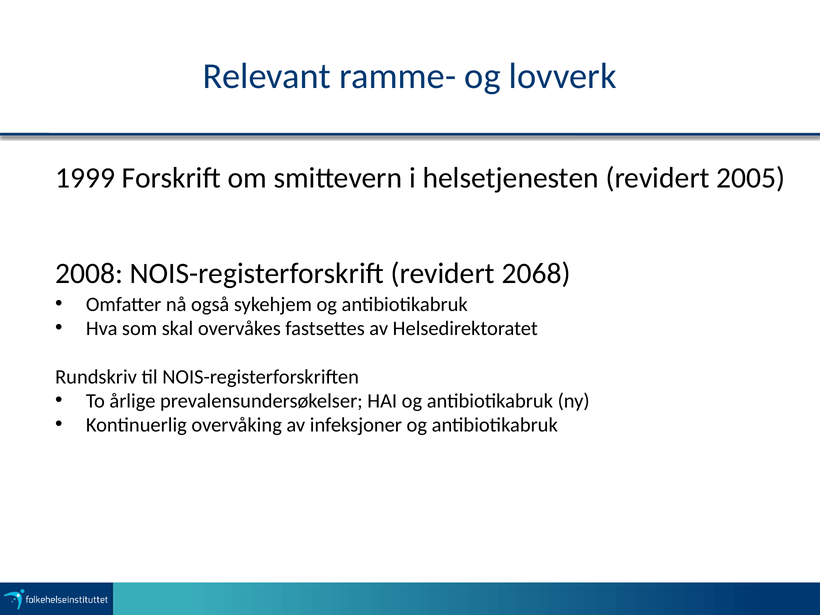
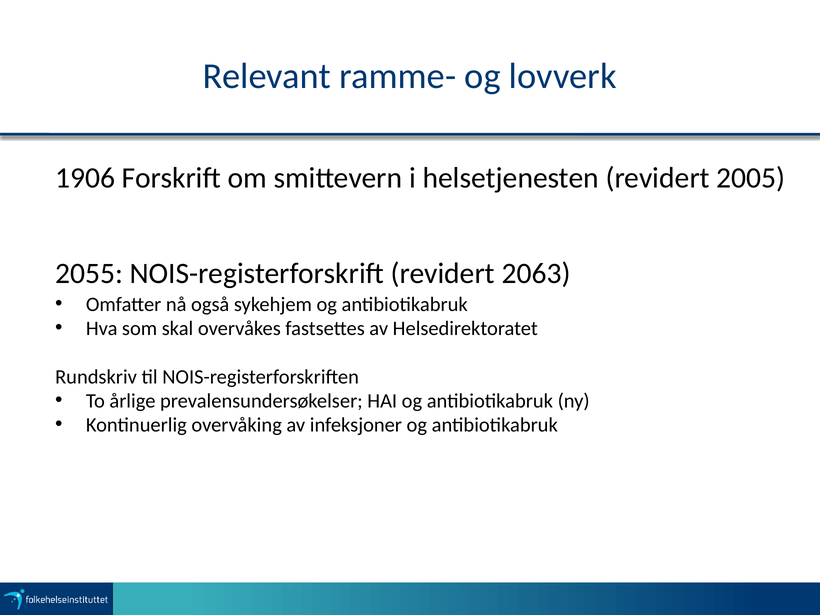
1999: 1999 -> 1906
2008: 2008 -> 2055
2068: 2068 -> 2063
